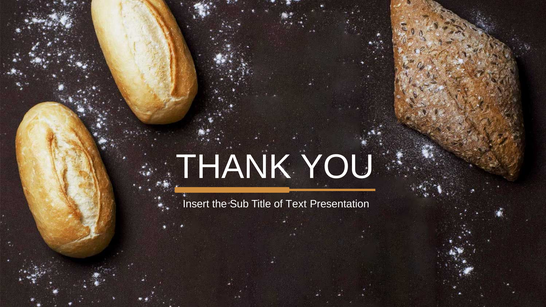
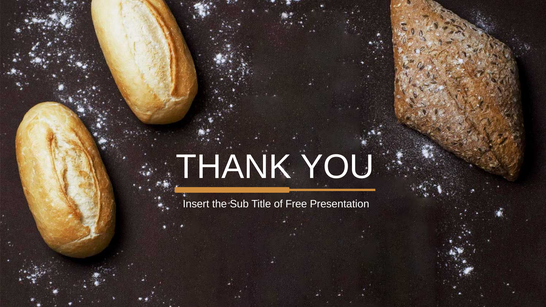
Text: Text -> Free
